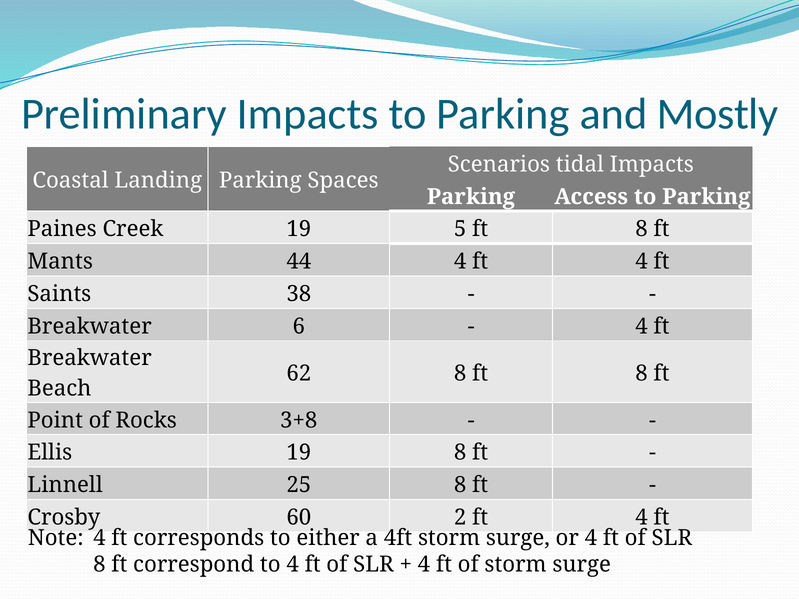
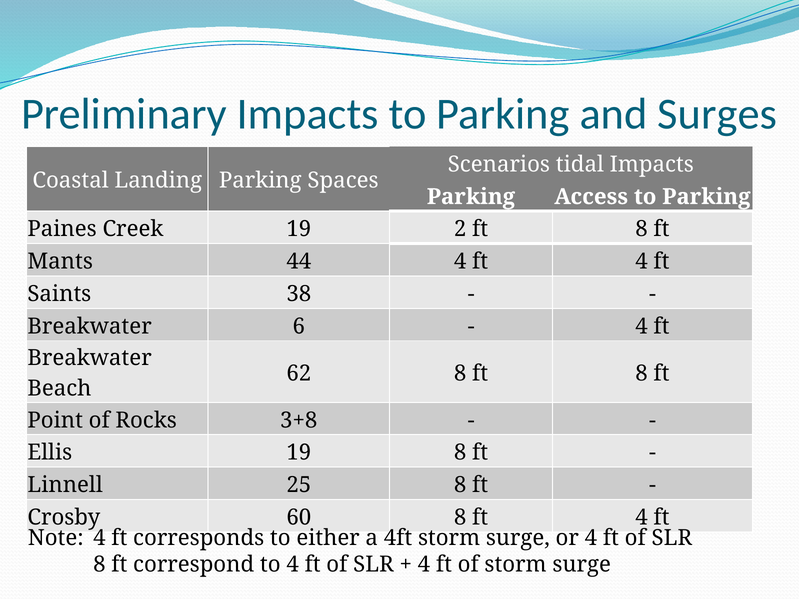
Mostly: Mostly -> Surges
5: 5 -> 2
60 2: 2 -> 8
